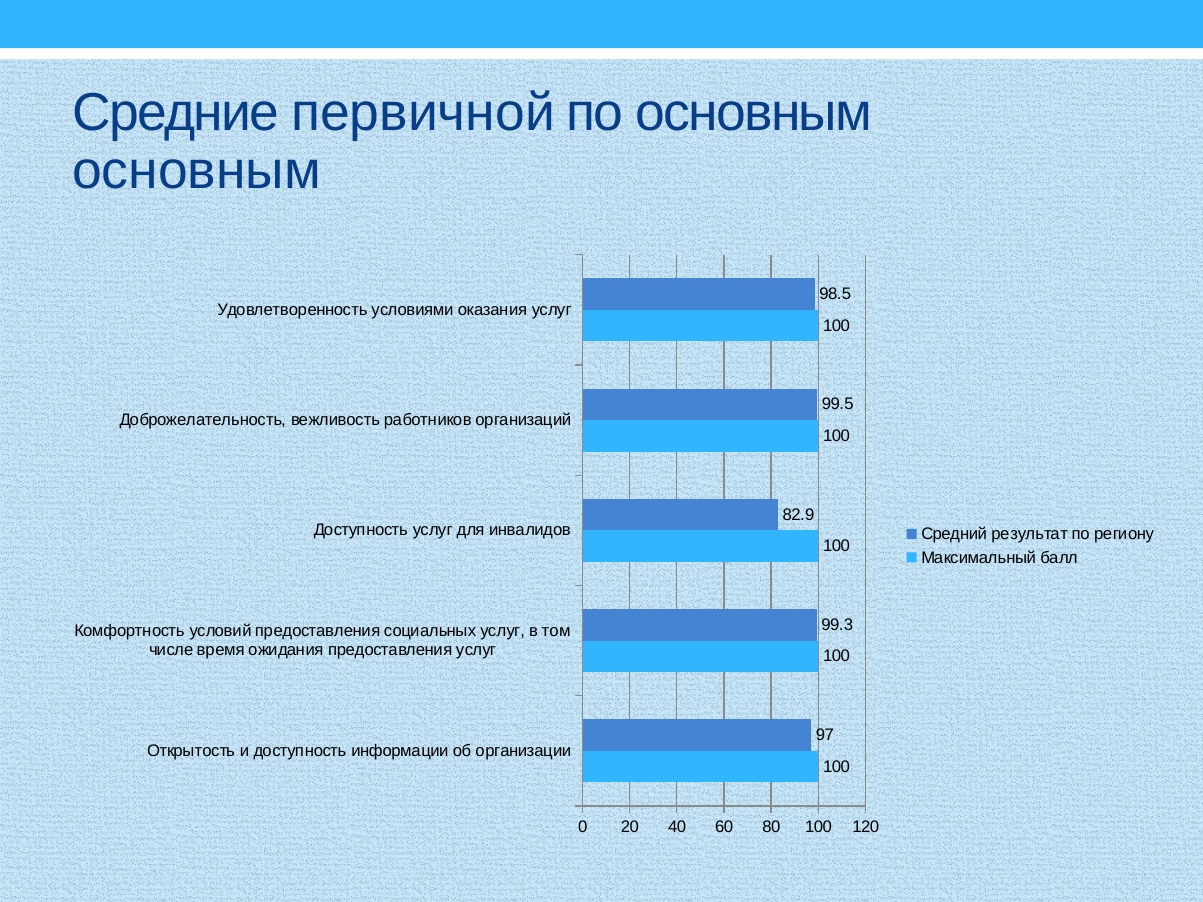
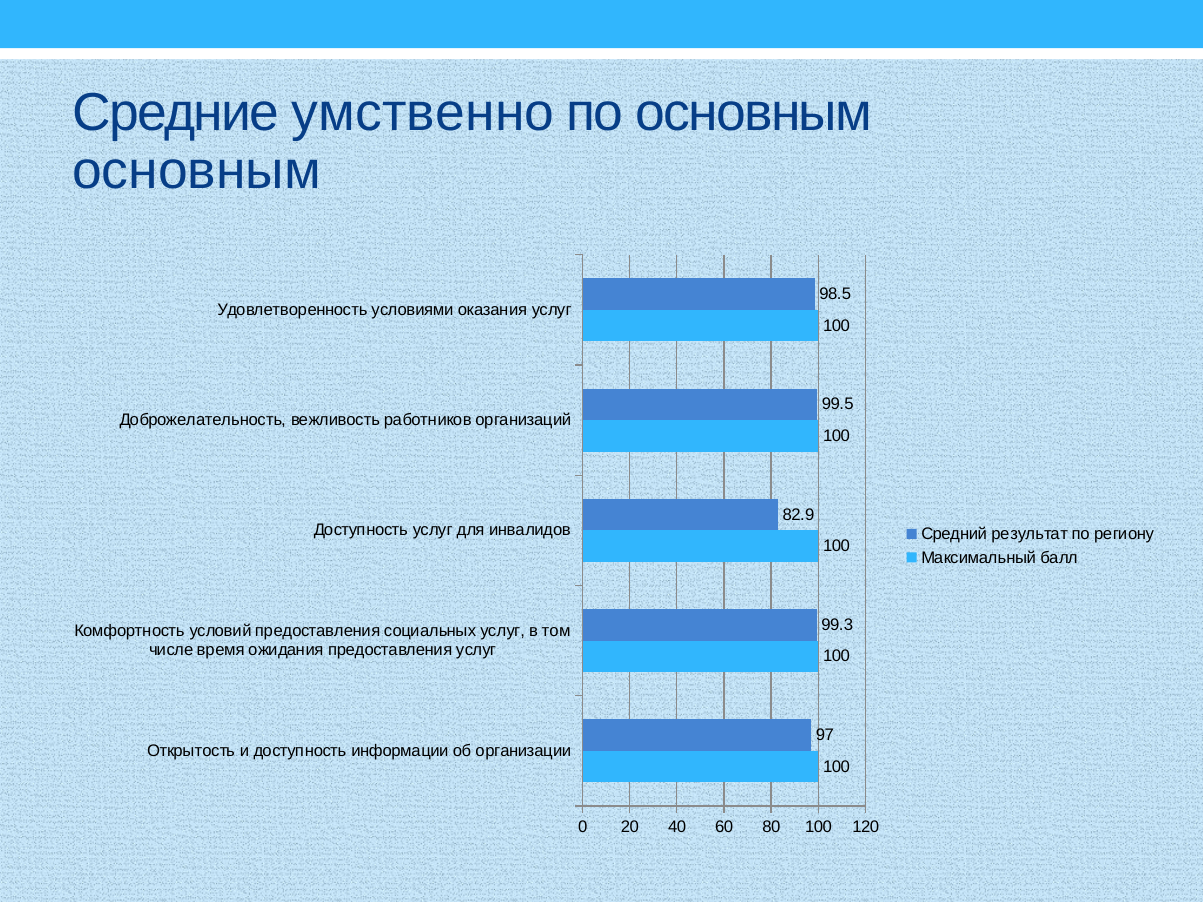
первичной: первичной -> умственно
